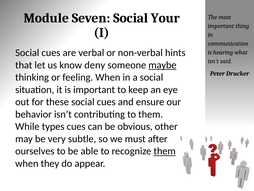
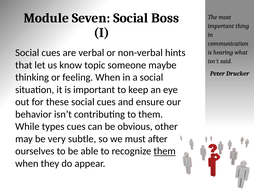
Your: Your -> Boss
deny: deny -> topic
maybe underline: present -> none
